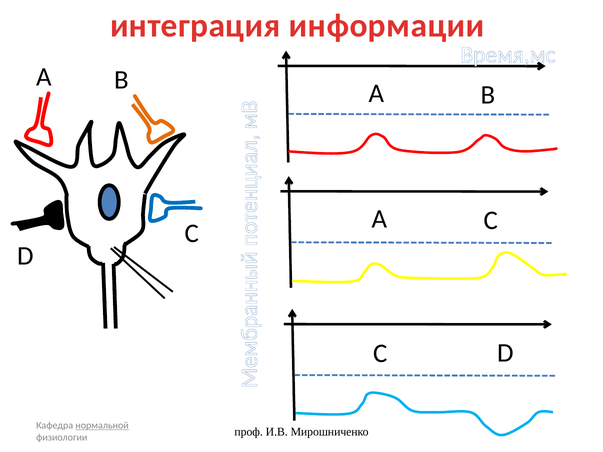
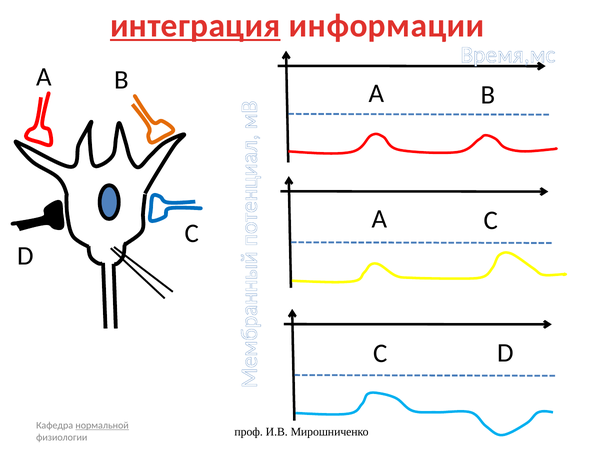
интеграция underline: none -> present
